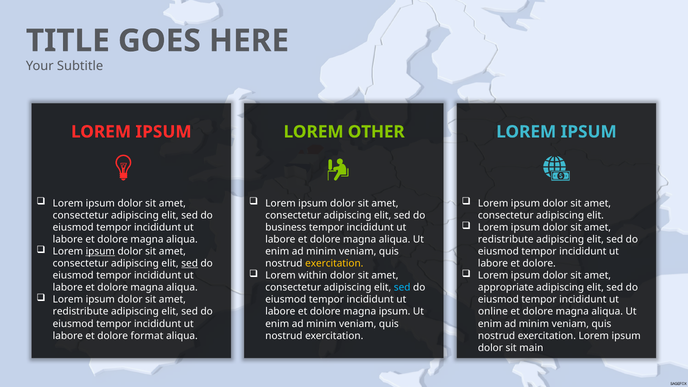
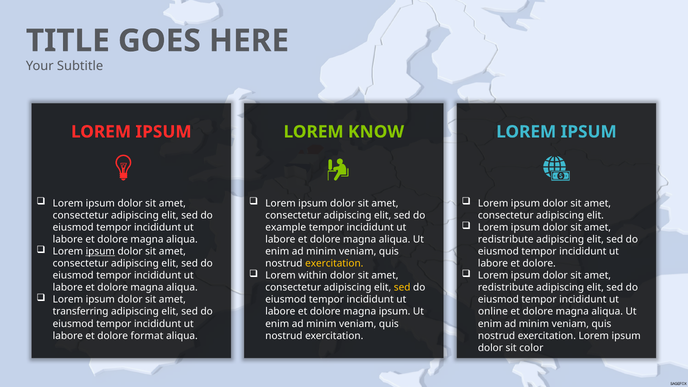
OTHER: OTHER -> KNOW
business: business -> example
sed at (190, 263) underline: present -> none
sed at (402, 288) colour: light blue -> yellow
appropriate at (506, 288): appropriate -> redistribute
redistribute at (81, 312): redistribute -> transferring
main: main -> color
